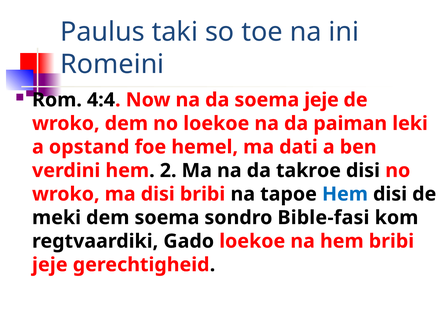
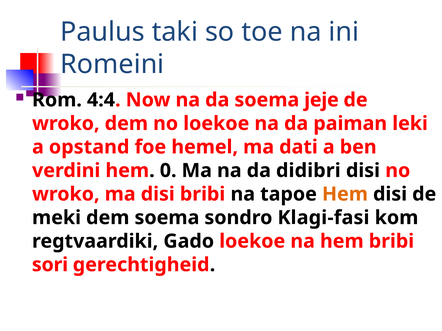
2: 2 -> 0
takroe: takroe -> didibri
Hem at (345, 194) colour: blue -> orange
Bible-fasi: Bible-fasi -> Klagi-fasi
jeje at (50, 265): jeje -> sori
